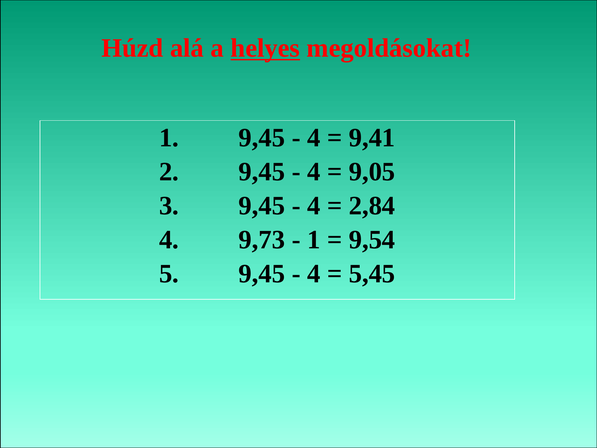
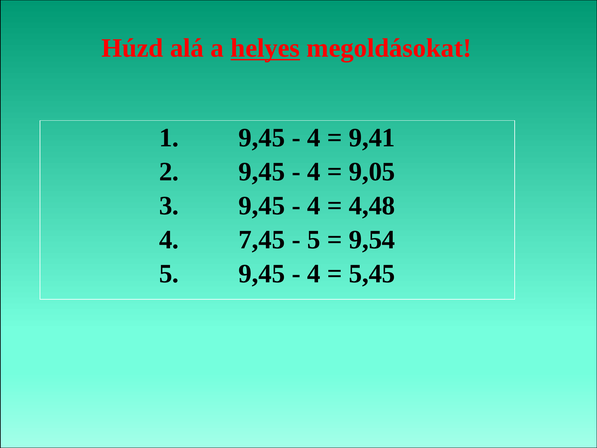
2,84: 2,84 -> 4,48
9,73: 9,73 -> 7,45
1 at (314, 239): 1 -> 5
